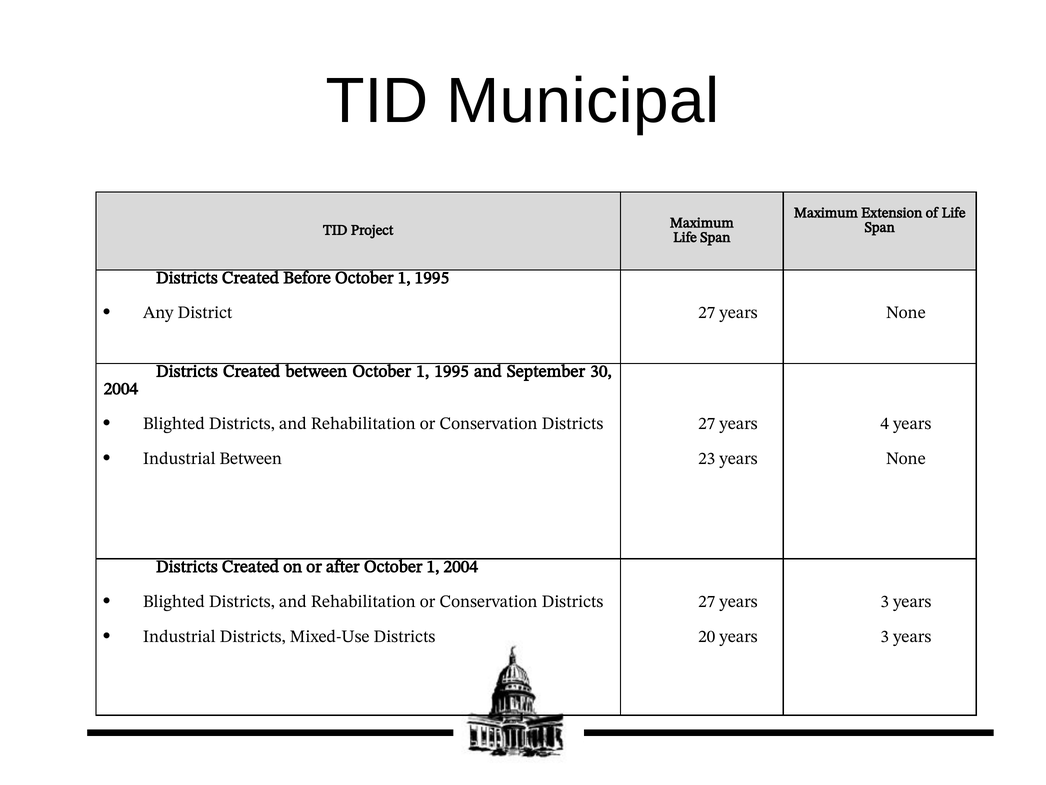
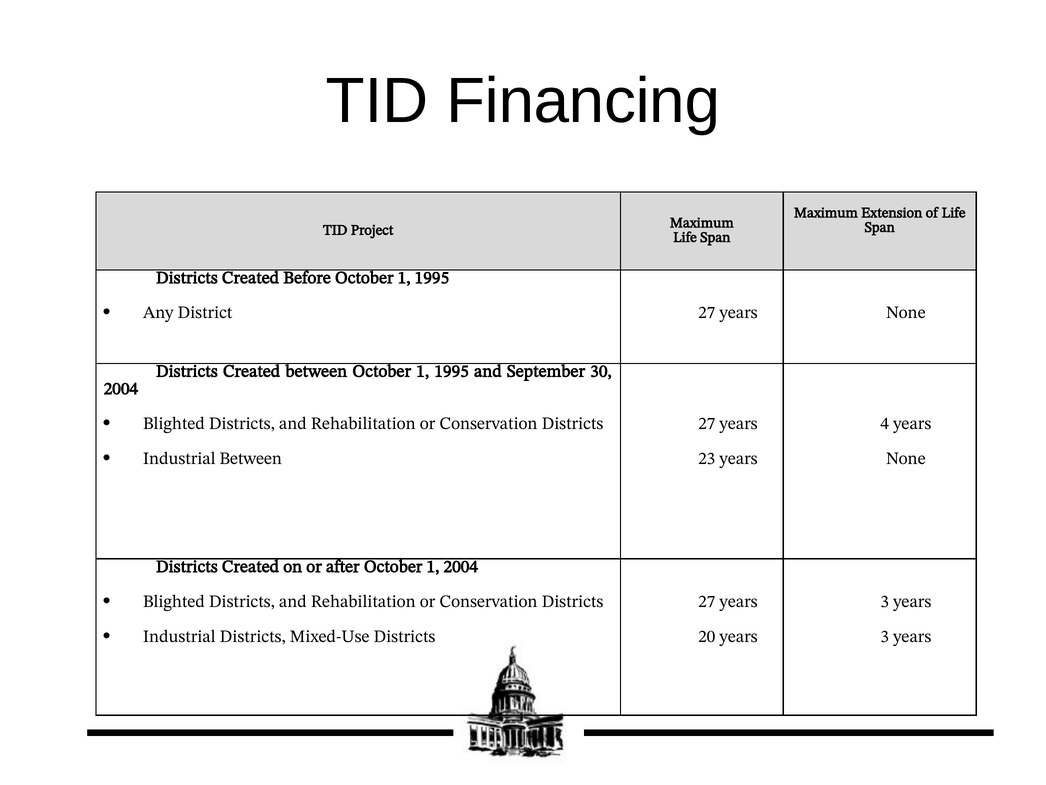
Municipal: Municipal -> Financing
